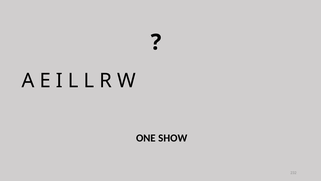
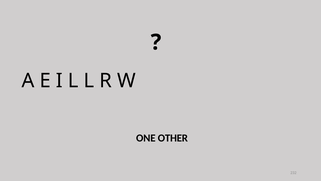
SHOW: SHOW -> OTHER
